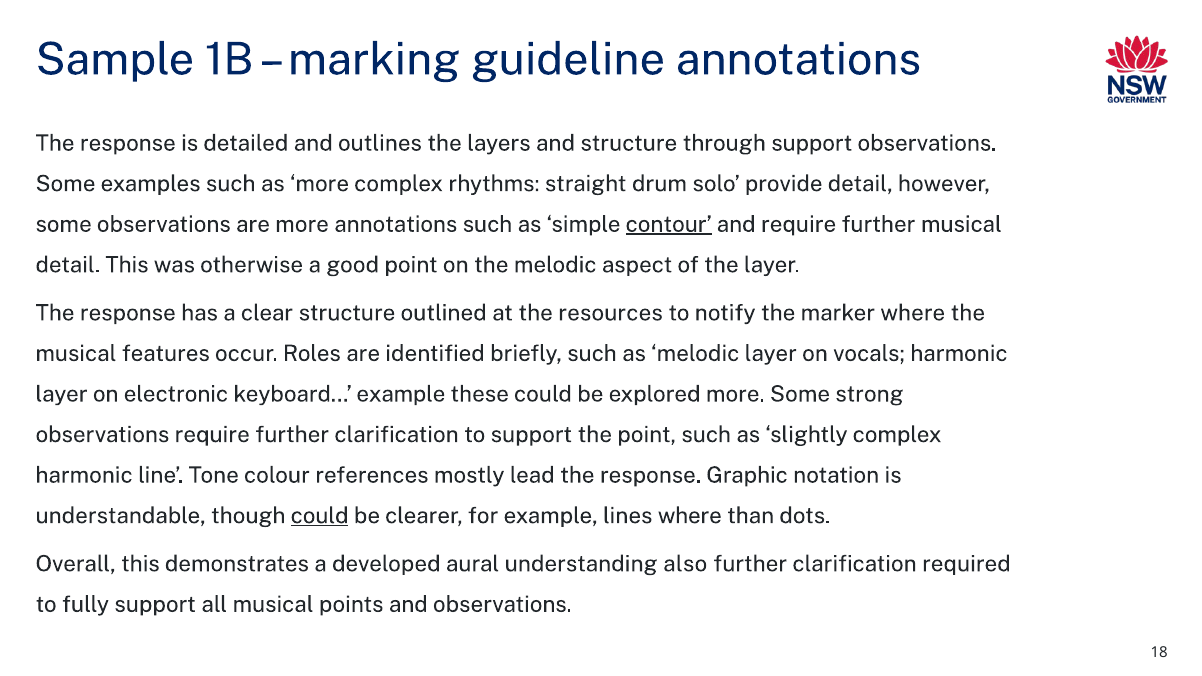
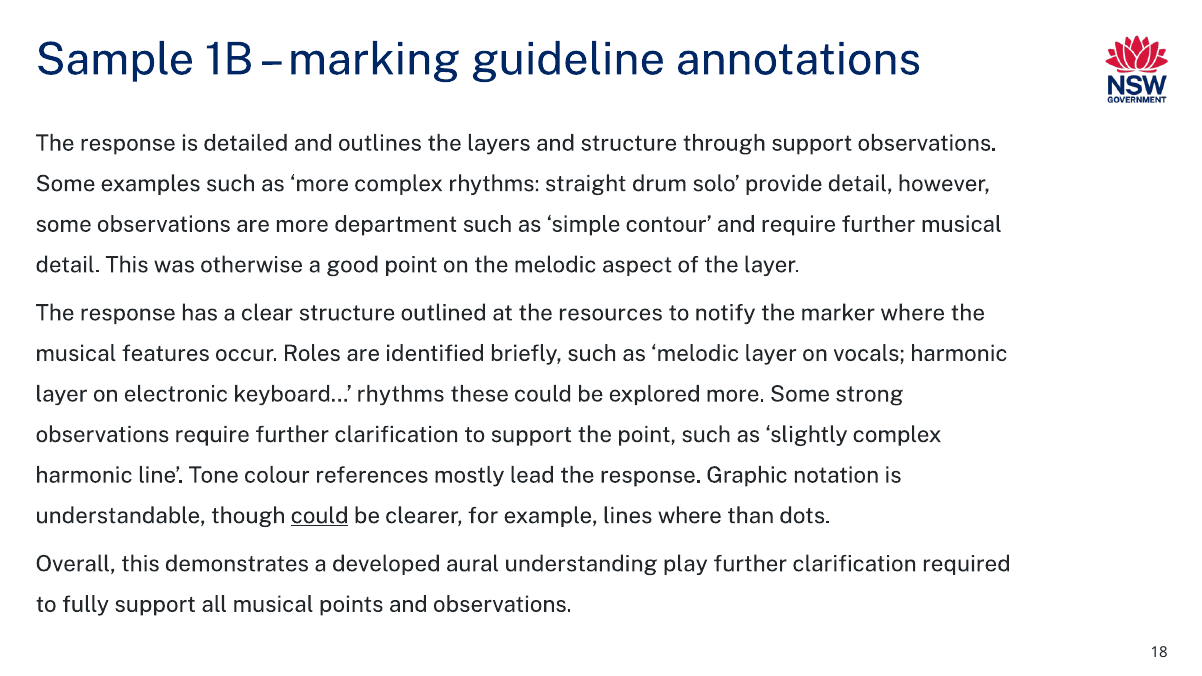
more annotations: annotations -> department
contour underline: present -> none
keyboard… example: example -> rhythms
also: also -> play
